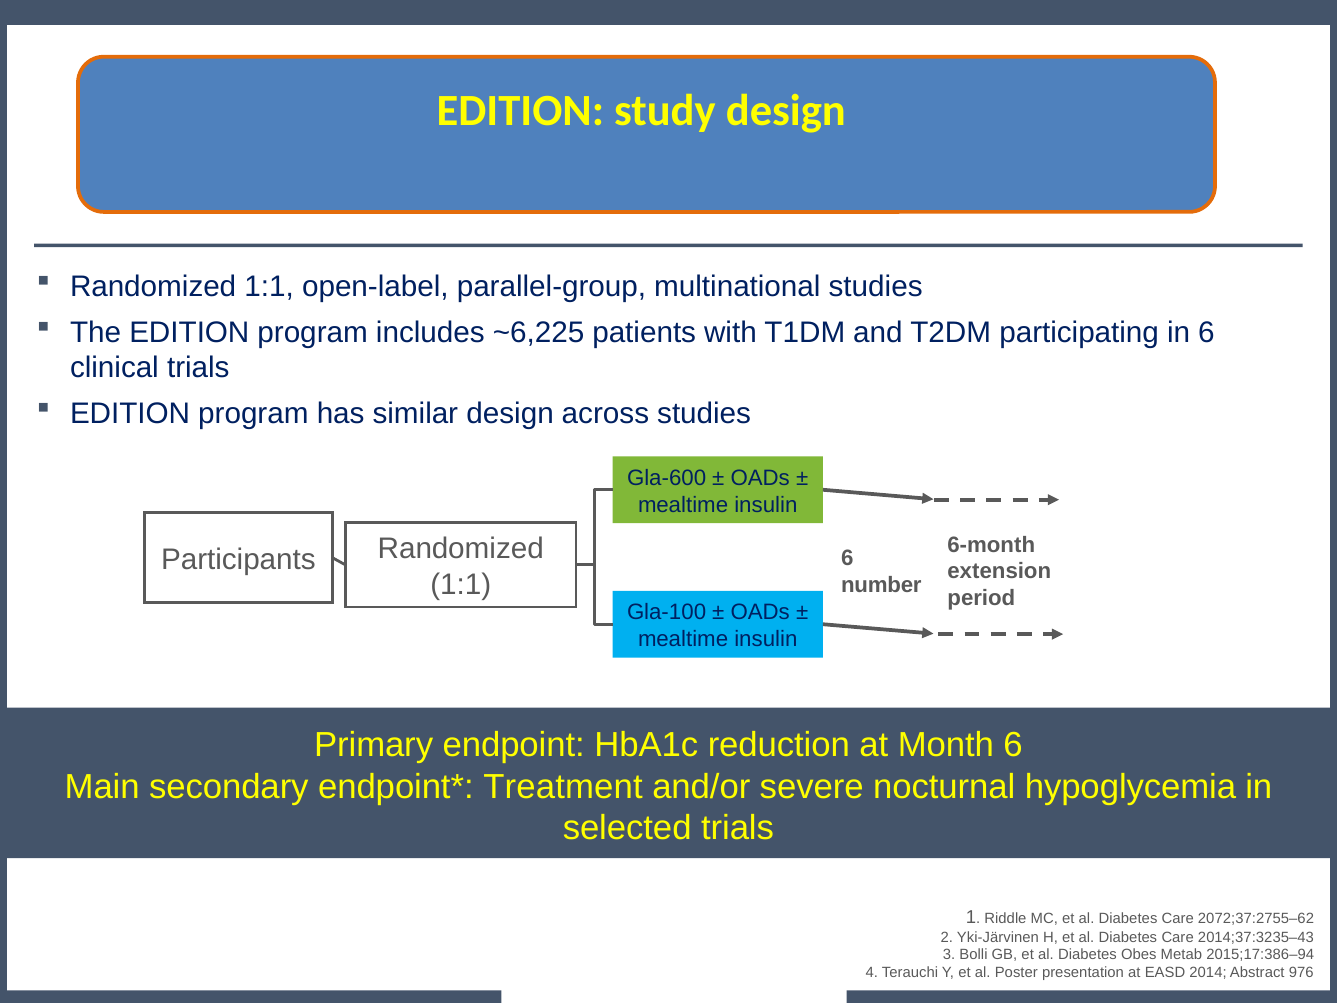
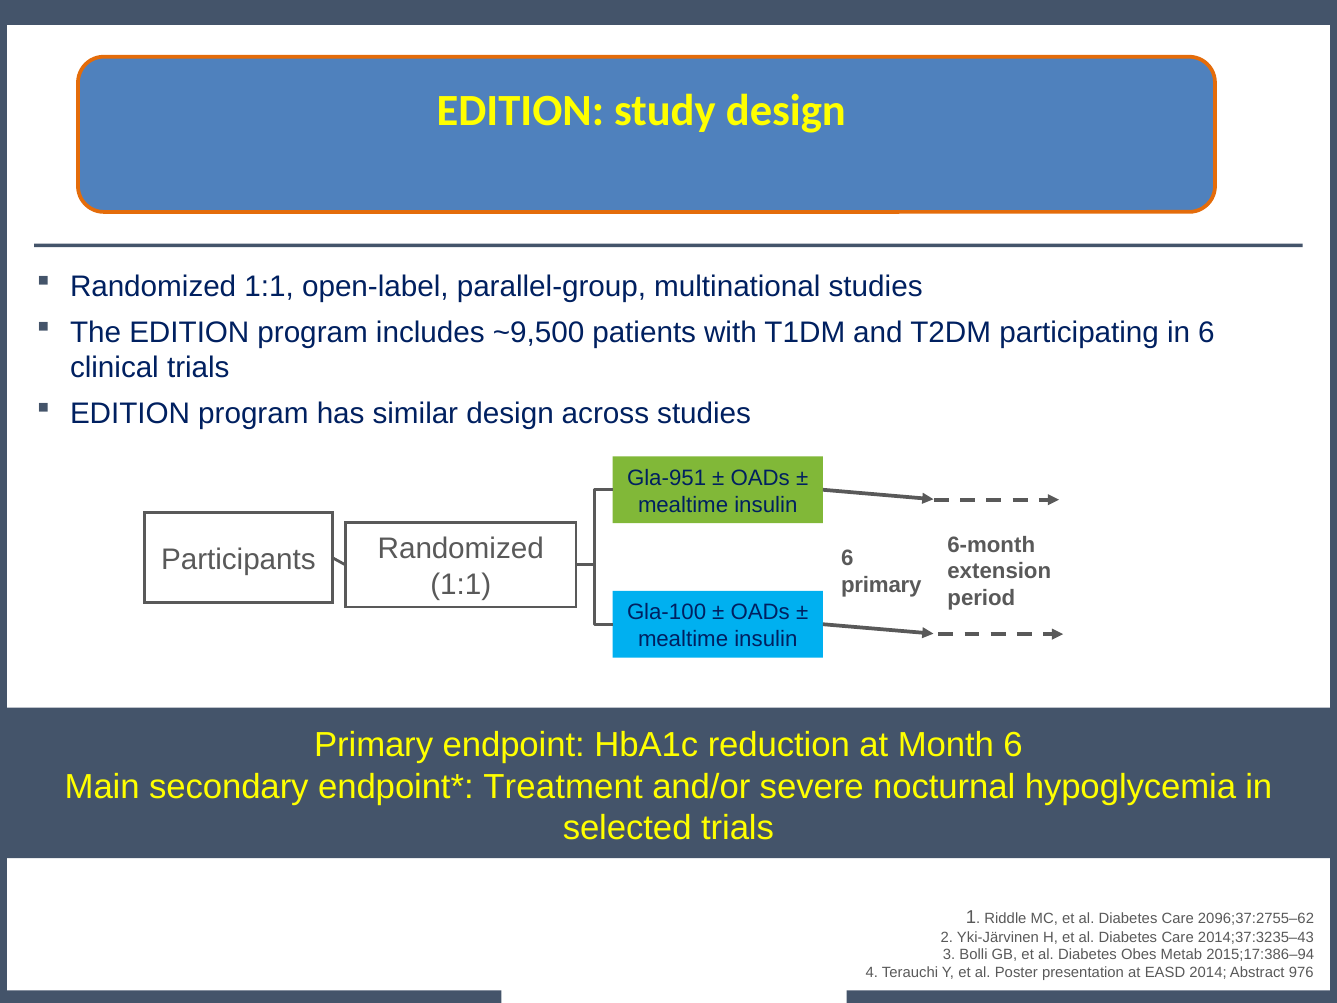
~6,225: ~6,225 -> ~9,500
Gla-600: Gla-600 -> Gla-951
number at (881, 585): number -> primary
2072;37:2755–62: 2072;37:2755–62 -> 2096;37:2755–62
